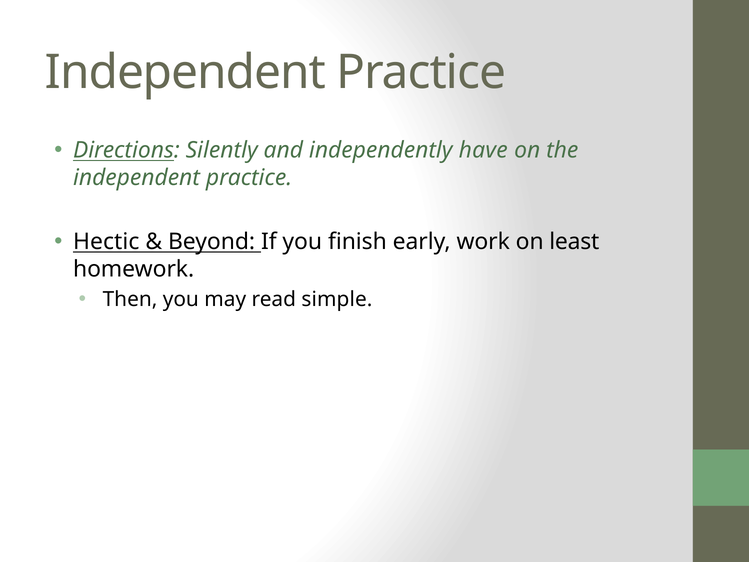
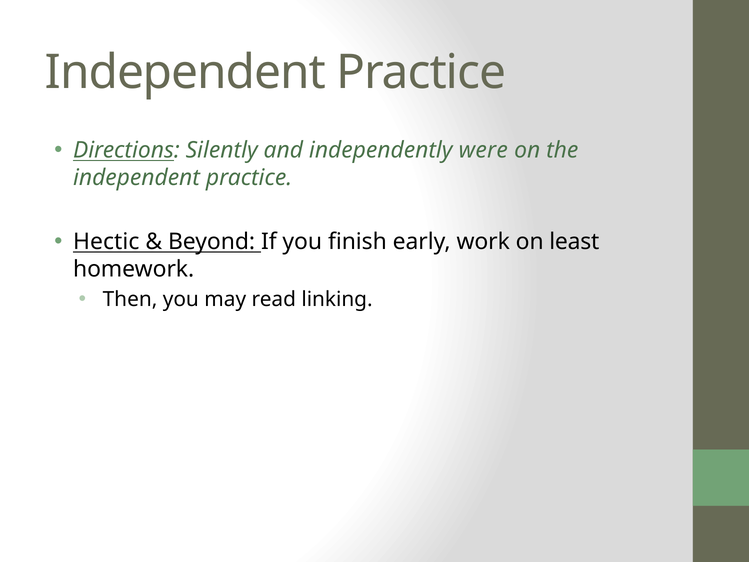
have: have -> were
simple: simple -> linking
